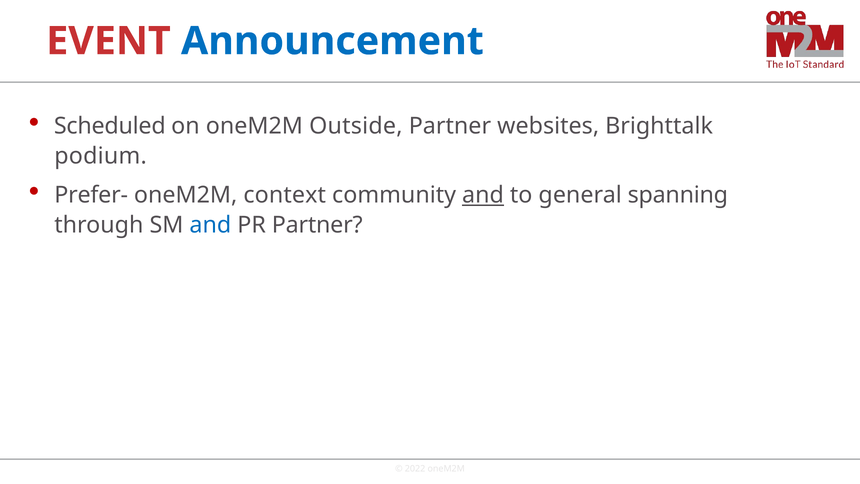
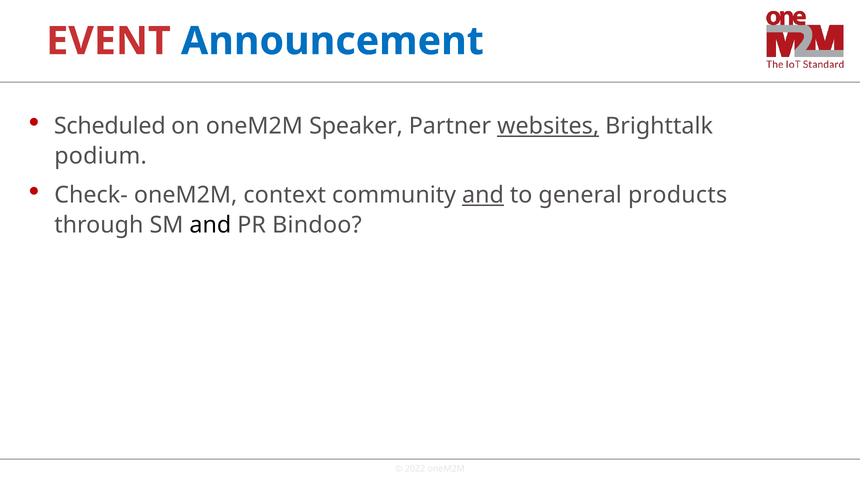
Outside: Outside -> Speaker
websites underline: none -> present
Prefer-: Prefer- -> Check-
spanning: spanning -> products
and at (210, 225) colour: blue -> black
PR Partner: Partner -> Bindoo
